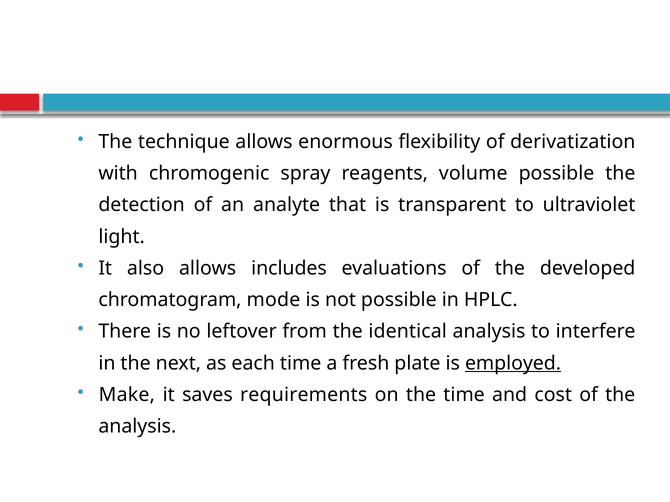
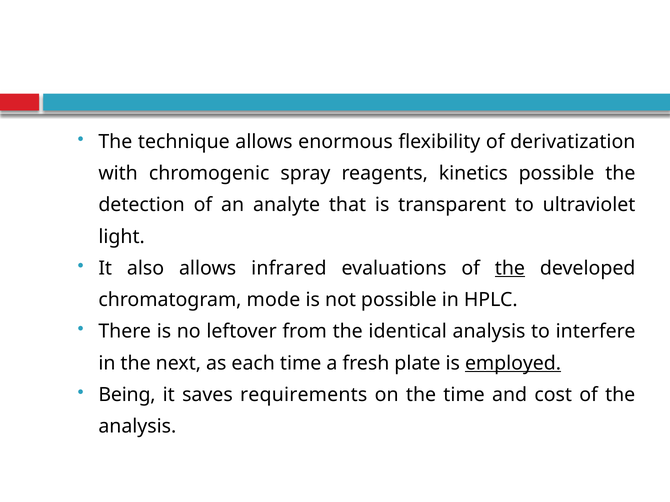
volume: volume -> kinetics
includes: includes -> infrared
the at (510, 268) underline: none -> present
Make: Make -> Being
